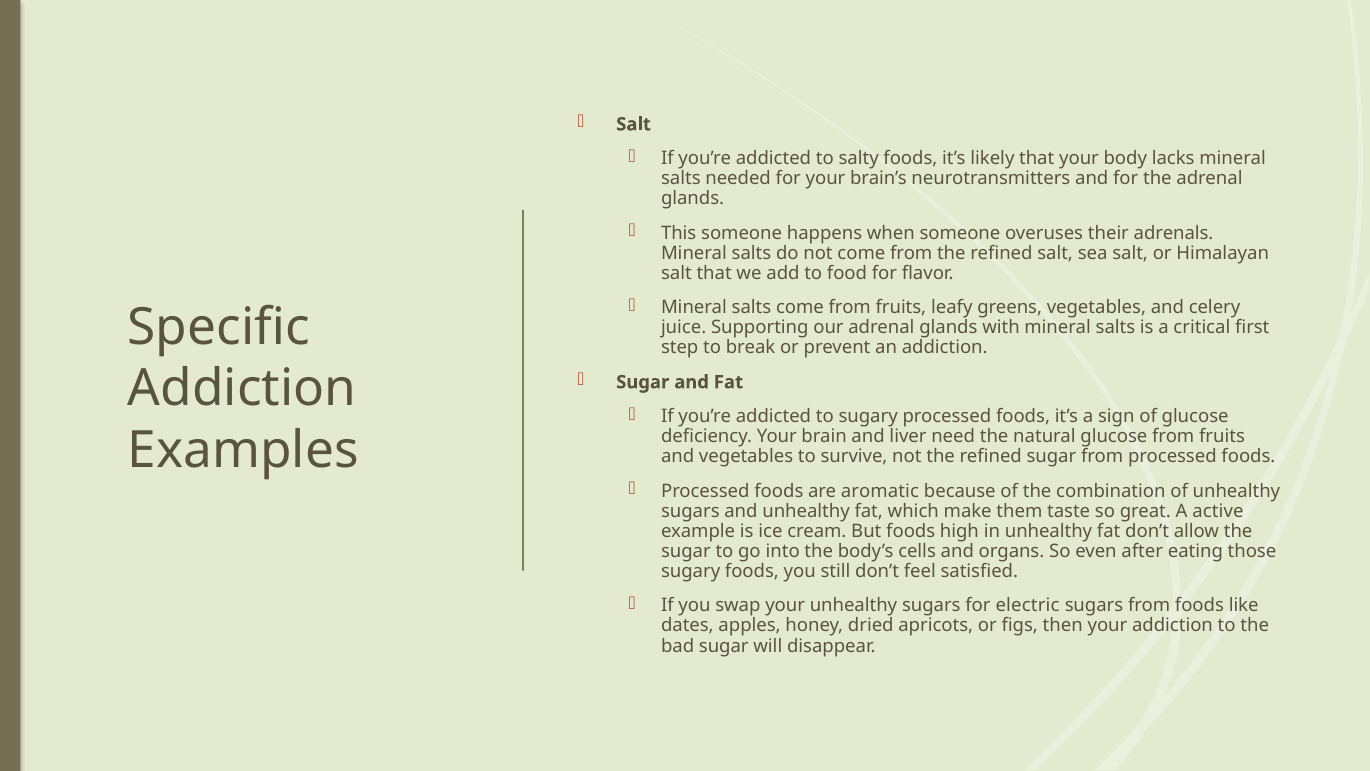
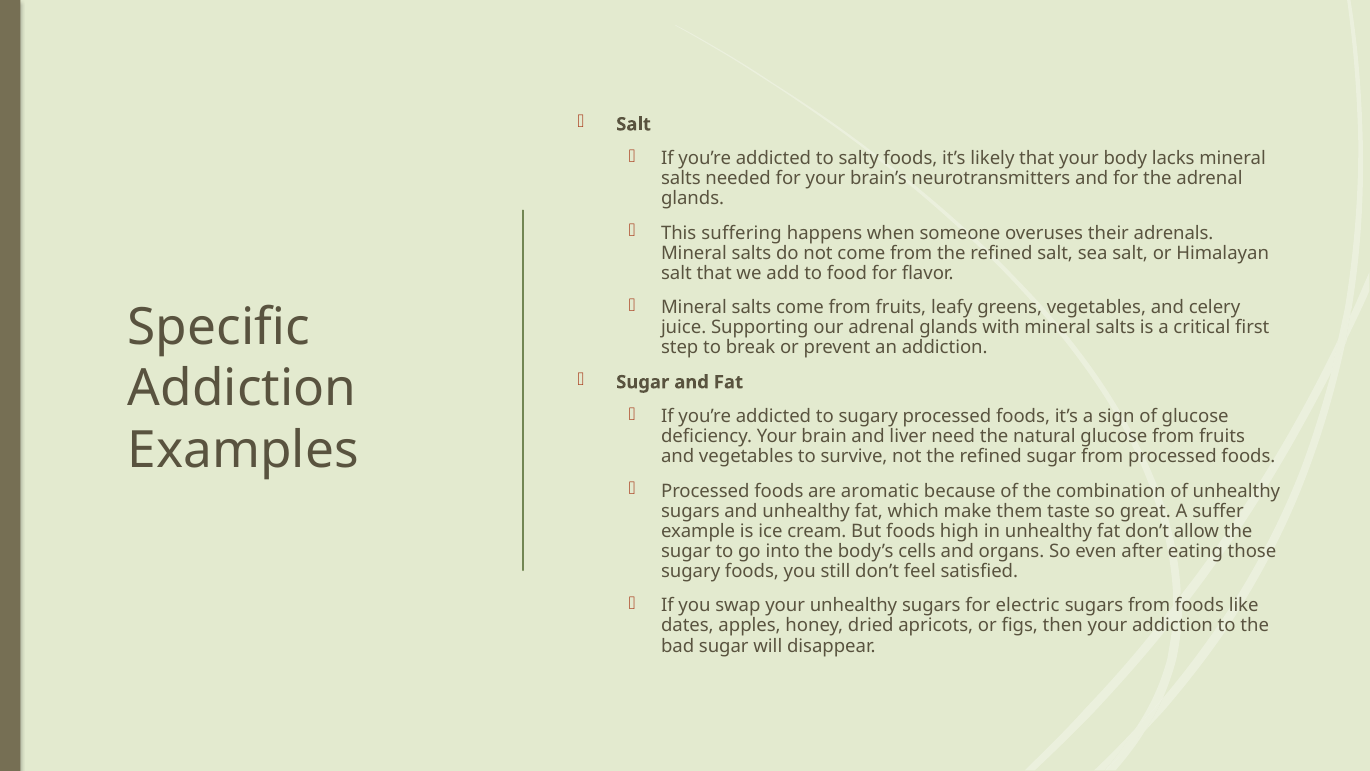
This someone: someone -> suffering
active: active -> suffer
